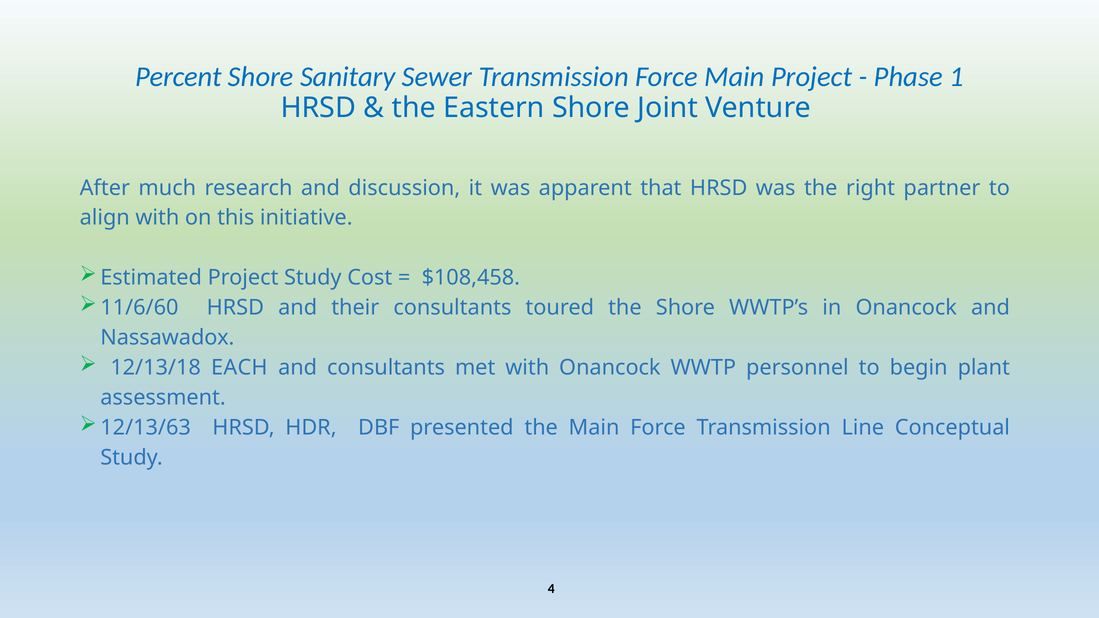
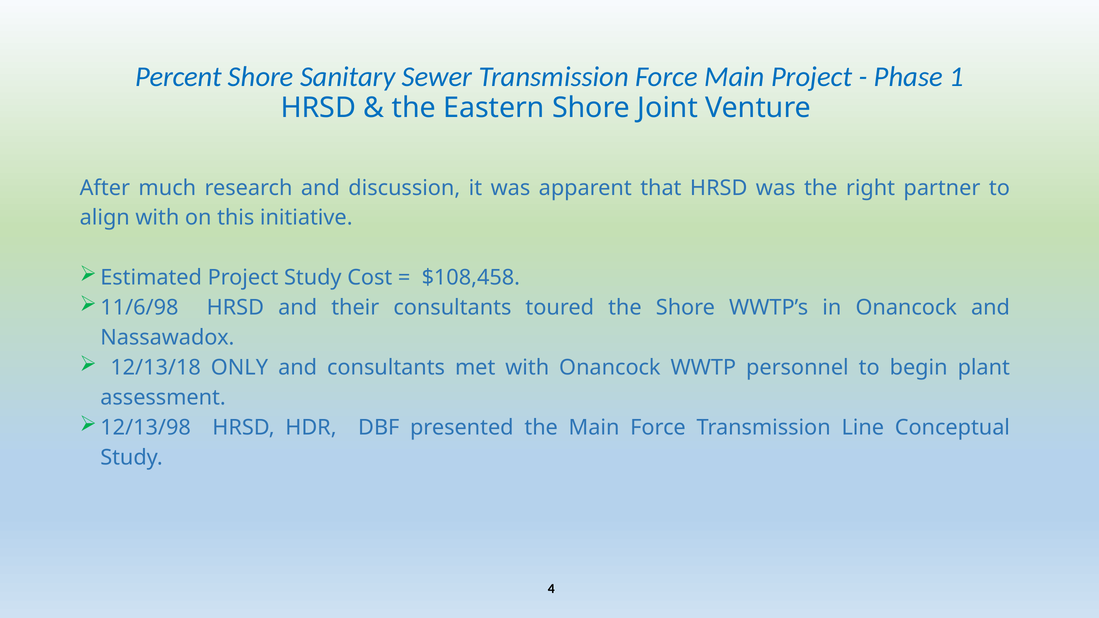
11/6/60: 11/6/60 -> 11/6/98
EACH: EACH -> ONLY
12/13/63: 12/13/63 -> 12/13/98
